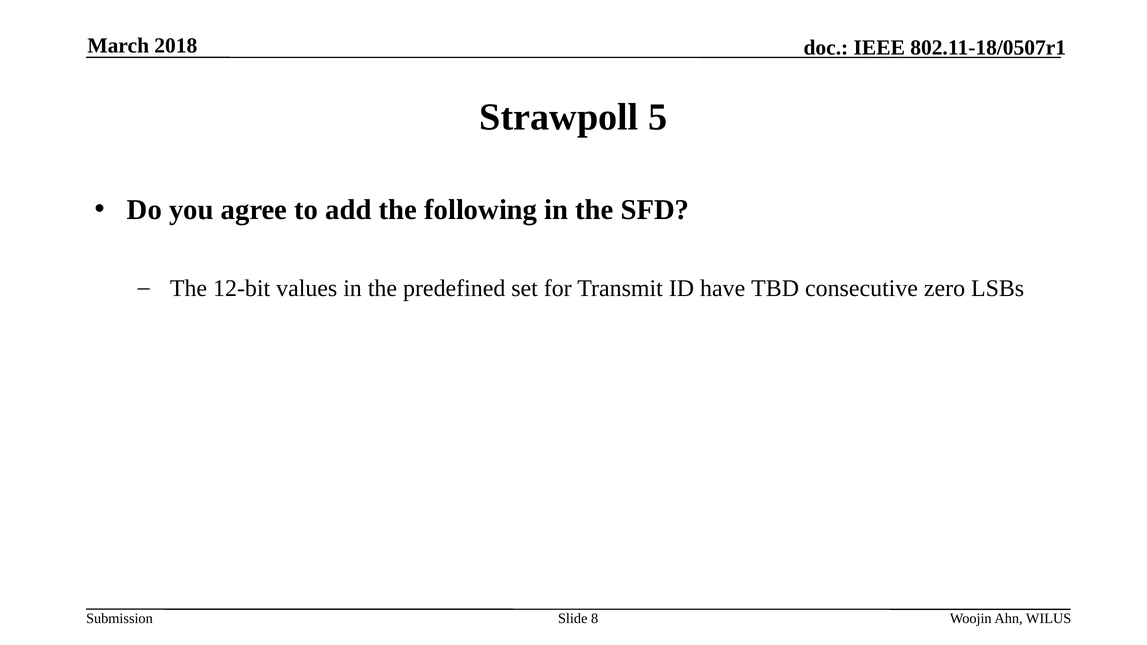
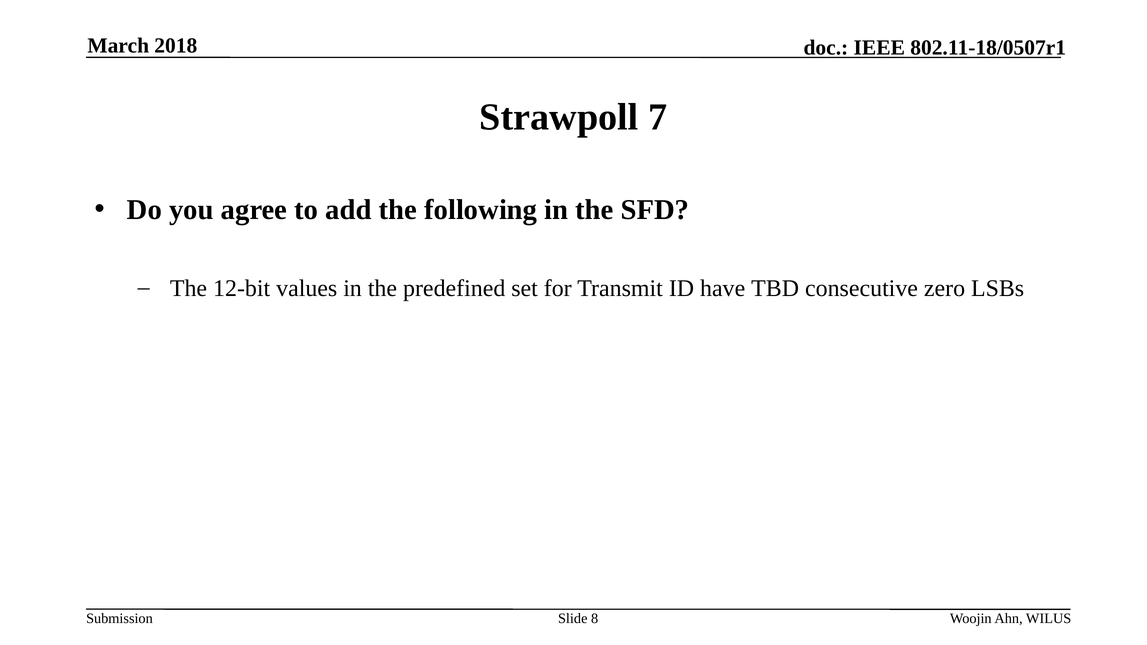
5: 5 -> 7
